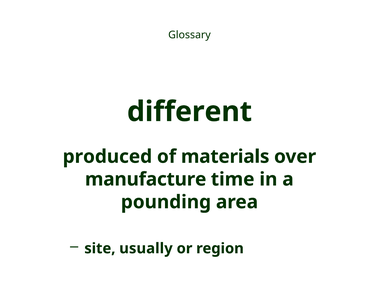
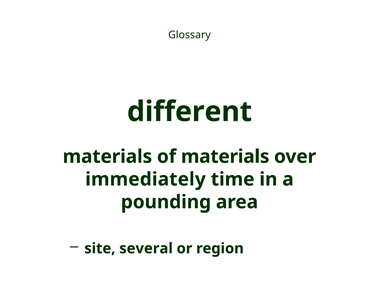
produced at (107, 157): produced -> materials
manufacture: manufacture -> immediately
usually: usually -> several
